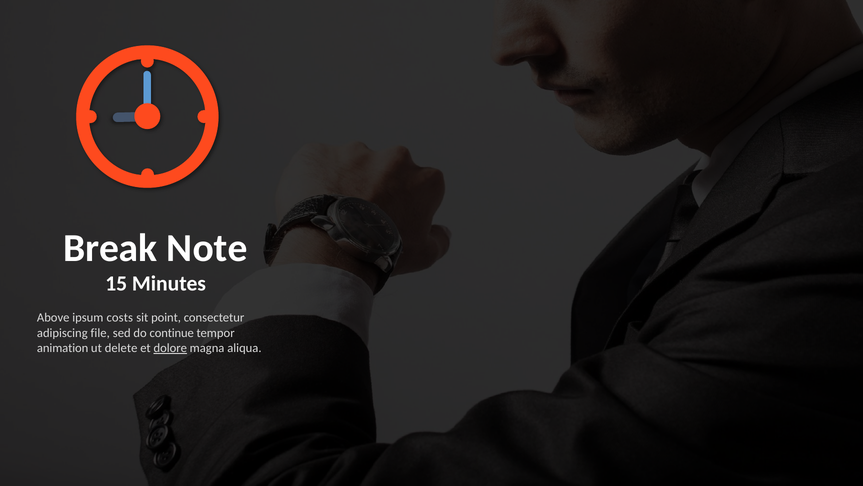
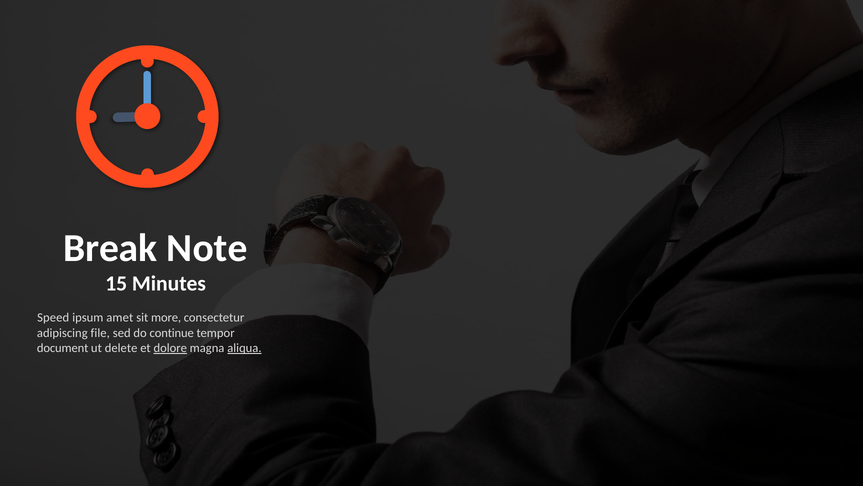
Above: Above -> Speed
costs: costs -> amet
point: point -> more
animation: animation -> document
aliqua underline: none -> present
